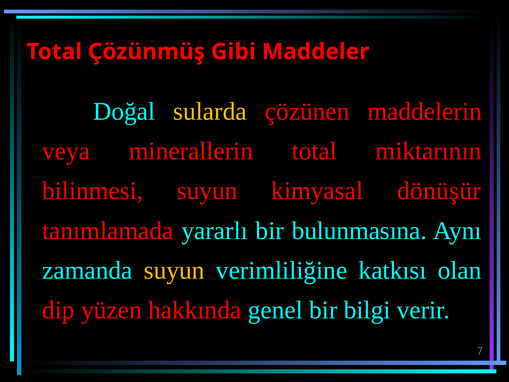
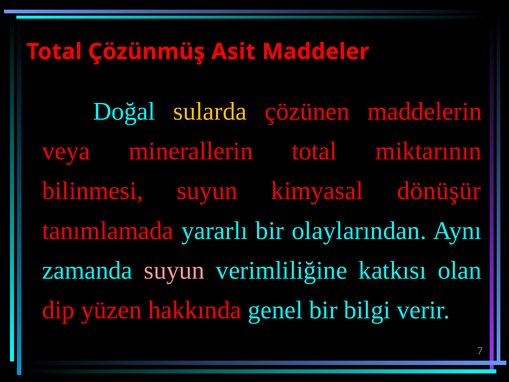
Gibi: Gibi -> Asit
bulunmasına: bulunmasına -> olaylarından
suyun at (174, 270) colour: yellow -> pink
